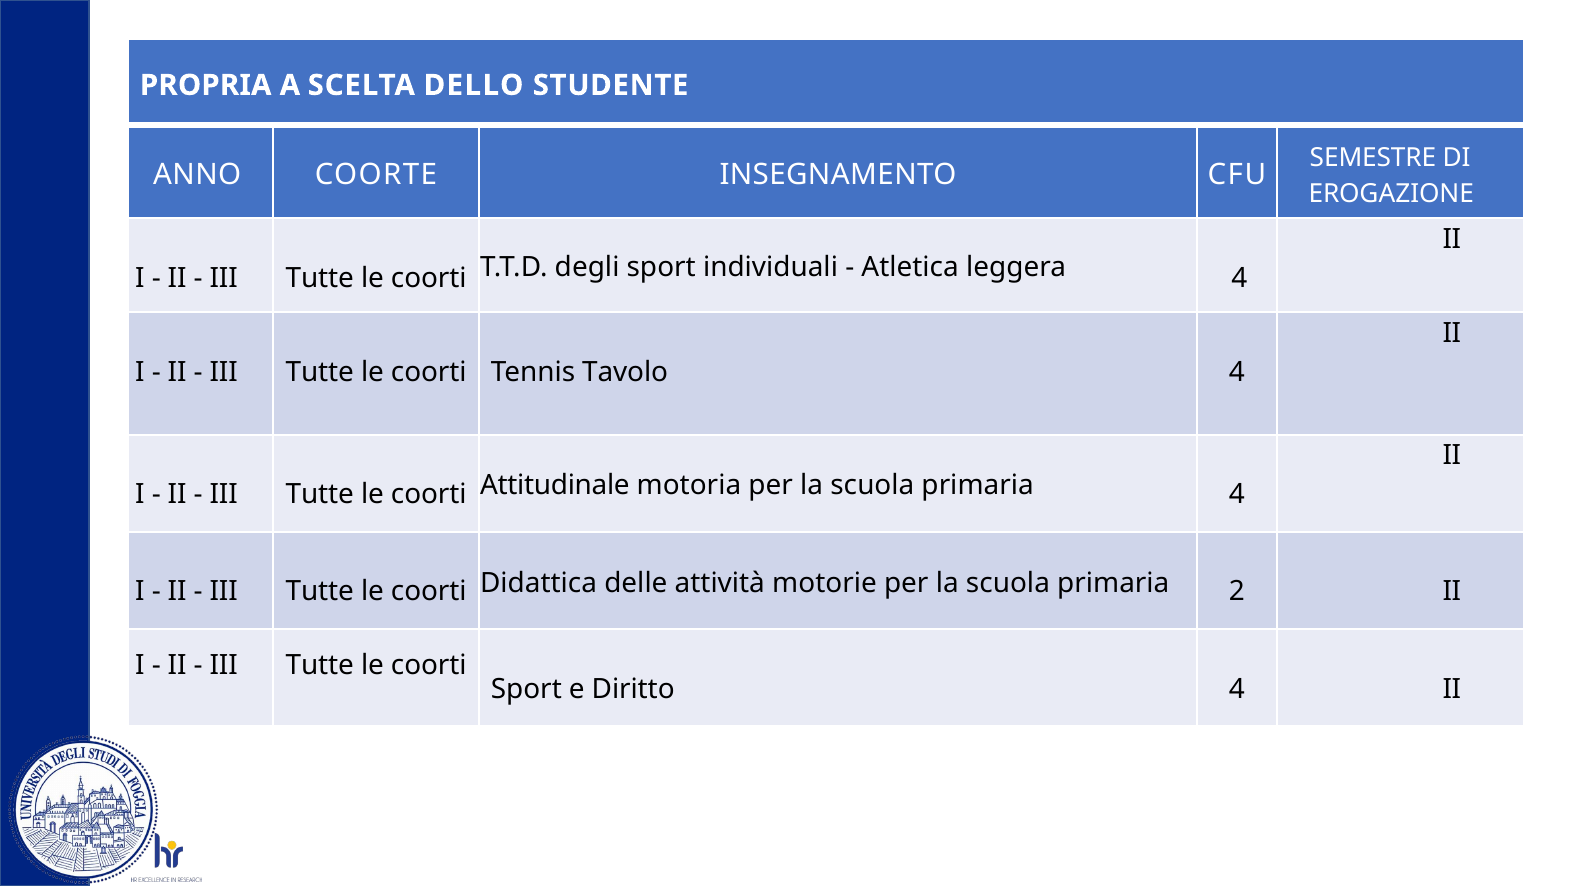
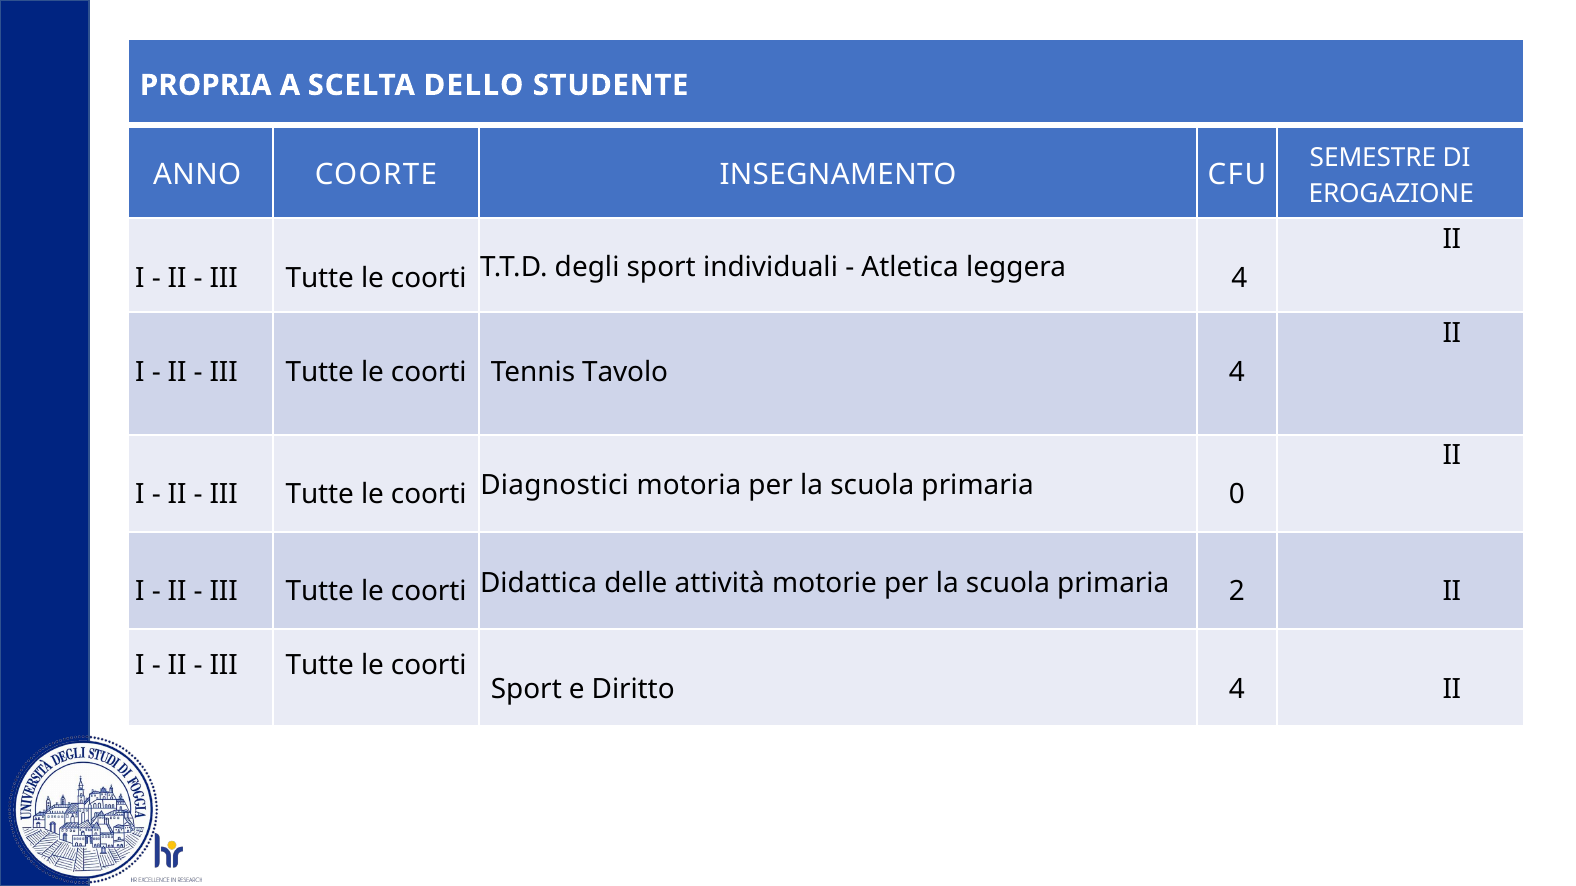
Attitudinale: Attitudinale -> Diagnostici
primaria 4: 4 -> 0
